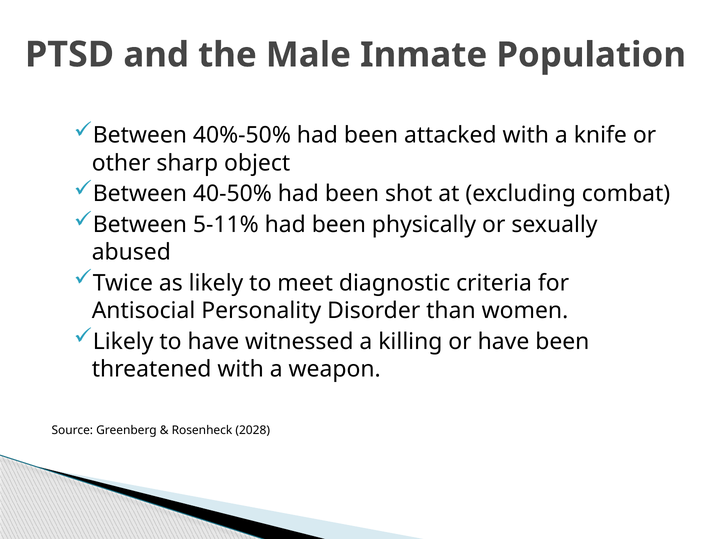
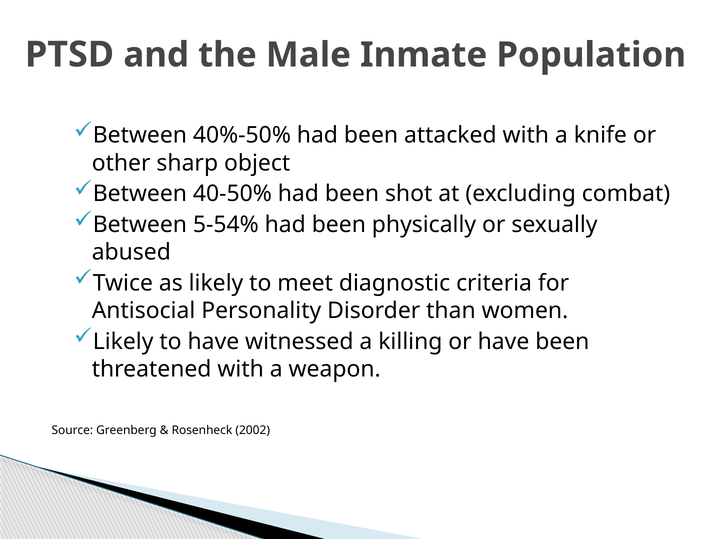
5-11%: 5-11% -> 5-54%
2028: 2028 -> 2002
